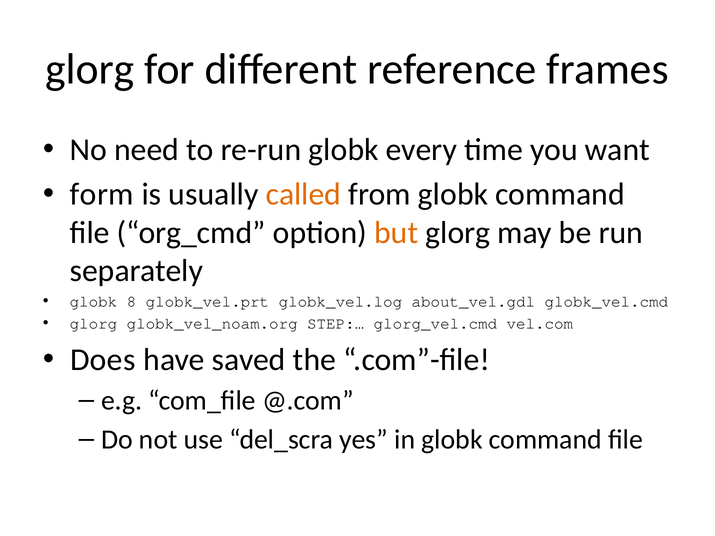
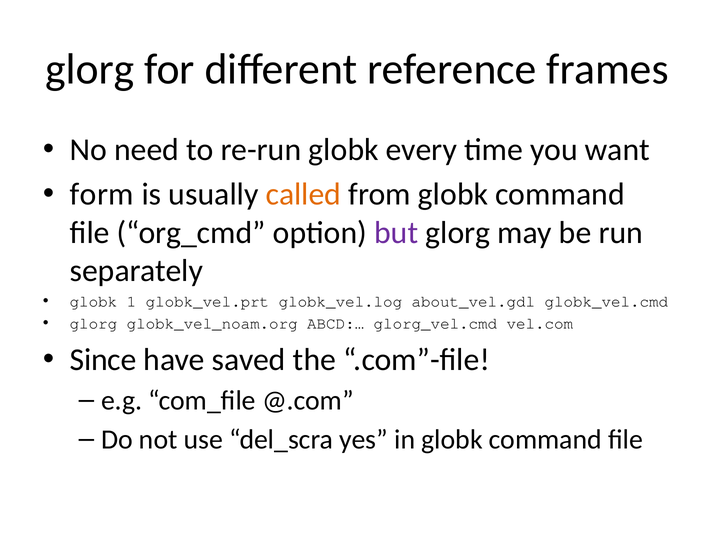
but colour: orange -> purple
8: 8 -> 1
STEP:…: STEP:… -> ABCD:…
Does: Does -> Since
